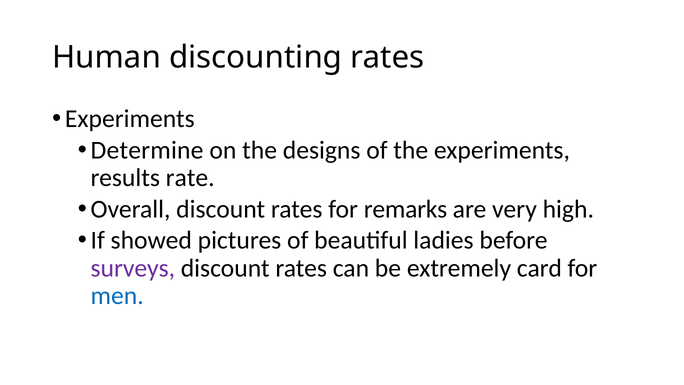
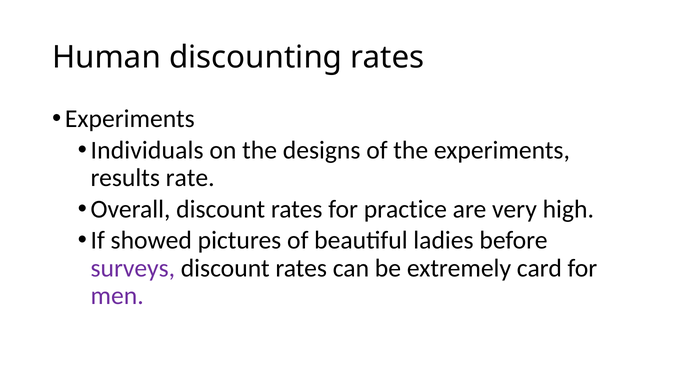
Determine: Determine -> Individuals
remarks: remarks -> practice
men colour: blue -> purple
